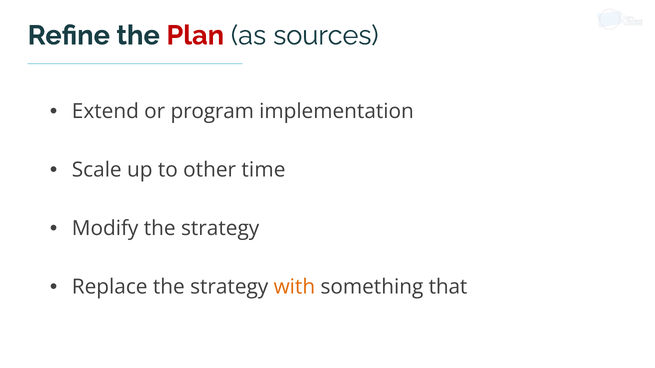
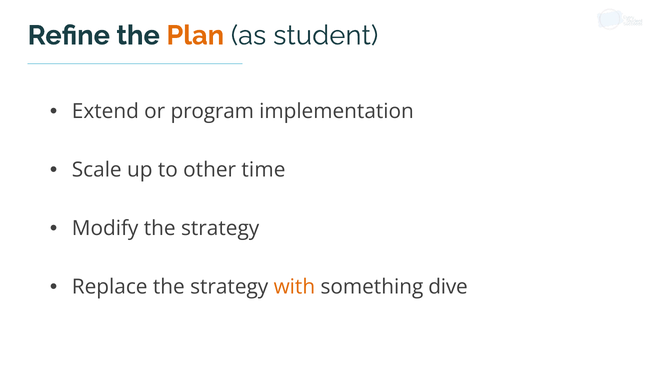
Plan colour: red -> orange
sources: sources -> student
that: that -> dive
